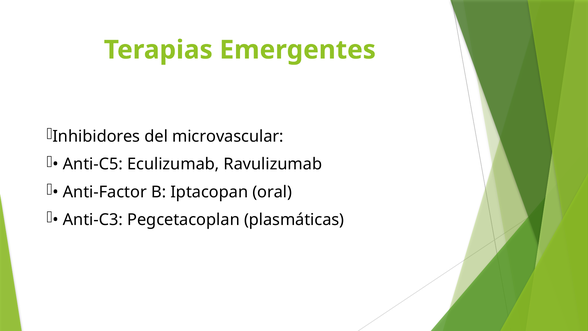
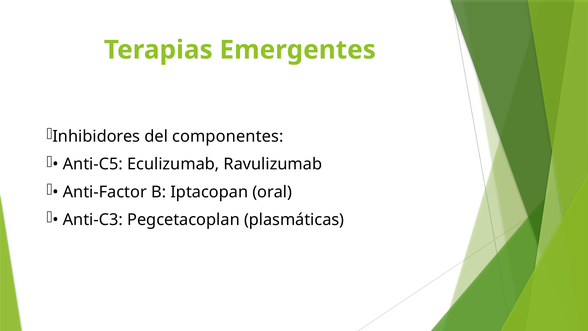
microvascular: microvascular -> componentes
